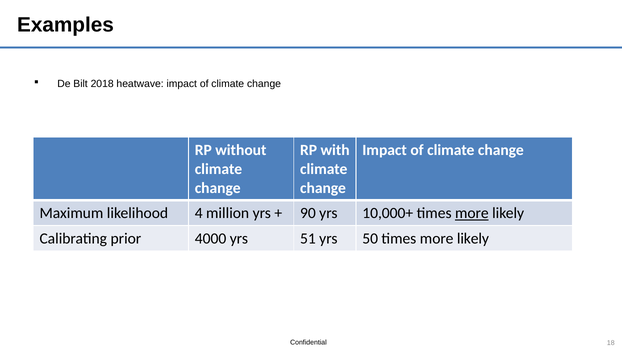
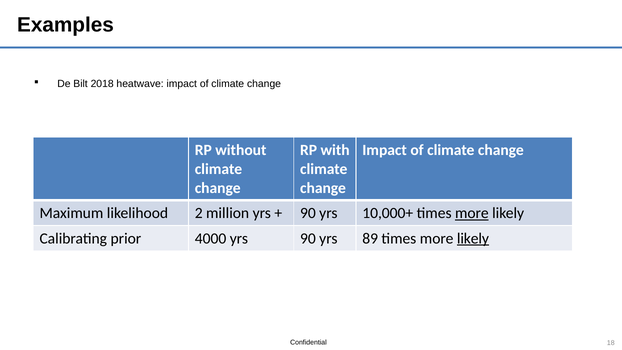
4: 4 -> 2
yrs 51: 51 -> 90
50: 50 -> 89
likely at (473, 238) underline: none -> present
